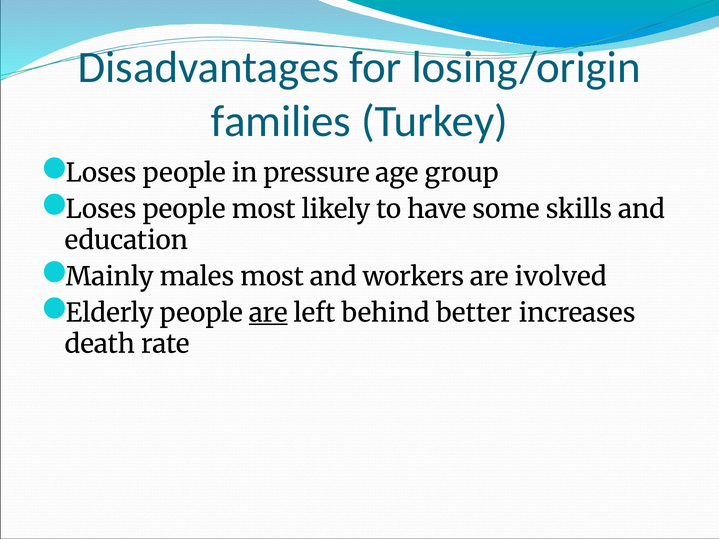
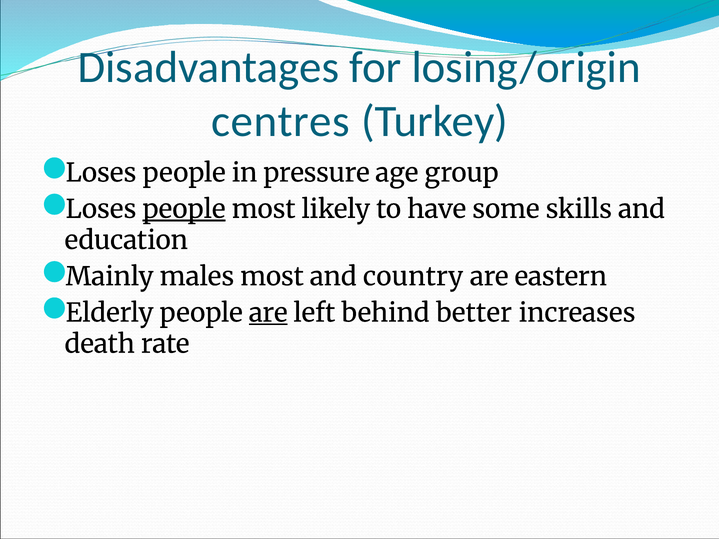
families: families -> centres
people at (184, 209) underline: none -> present
workers: workers -> country
ivolved: ivolved -> eastern
